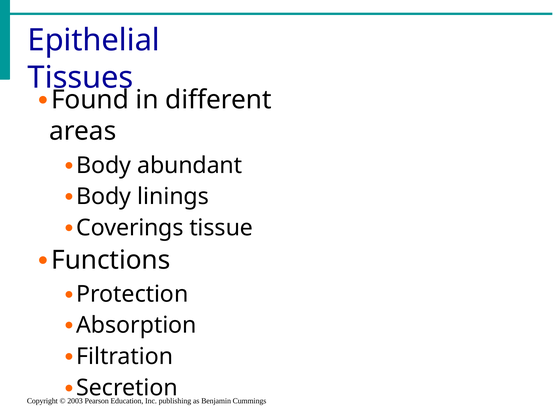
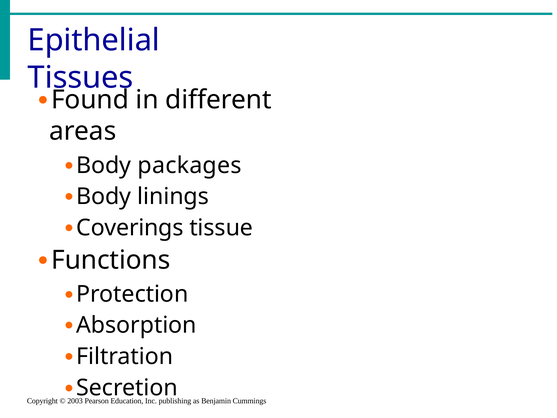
abundant: abundant -> packages
